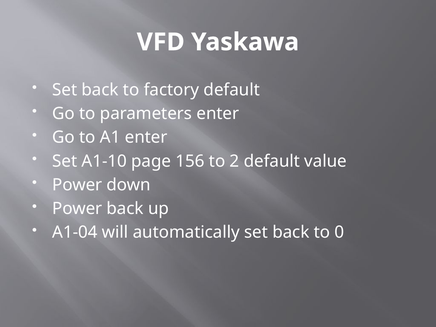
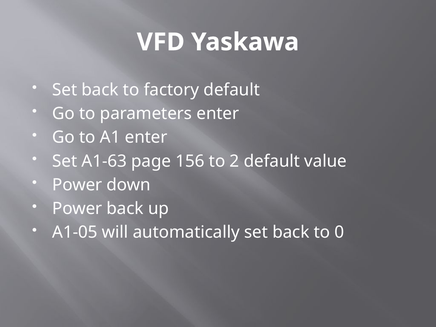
A1-10: A1-10 -> A1-63
A1-04: A1-04 -> A1-05
